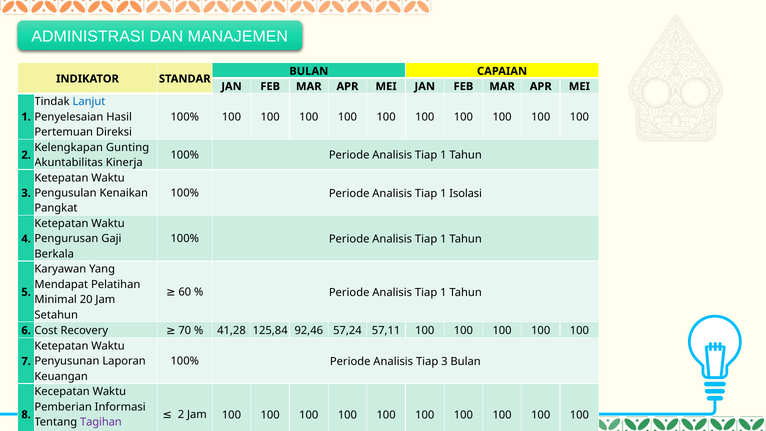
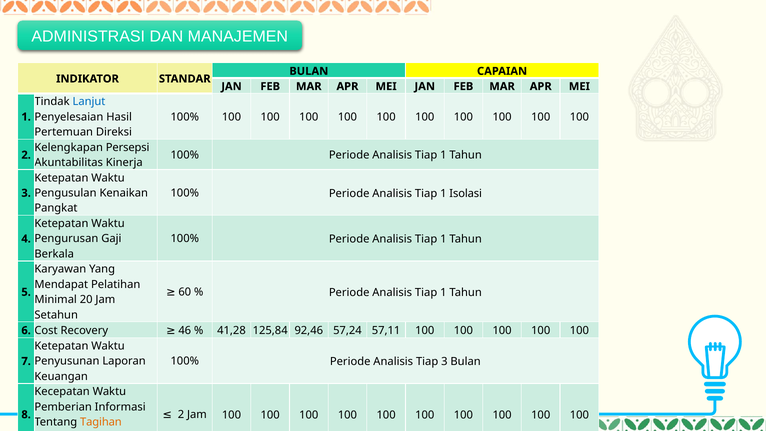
Gunting: Gunting -> Persepsi
70: 70 -> 46
Tagihan colour: purple -> orange
